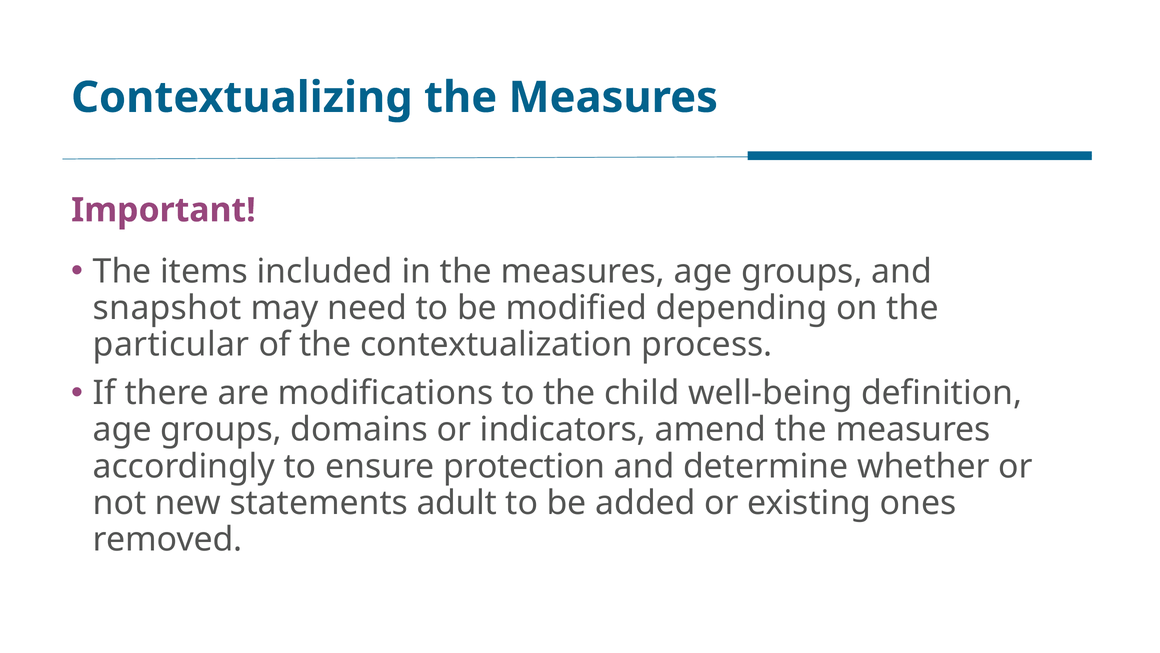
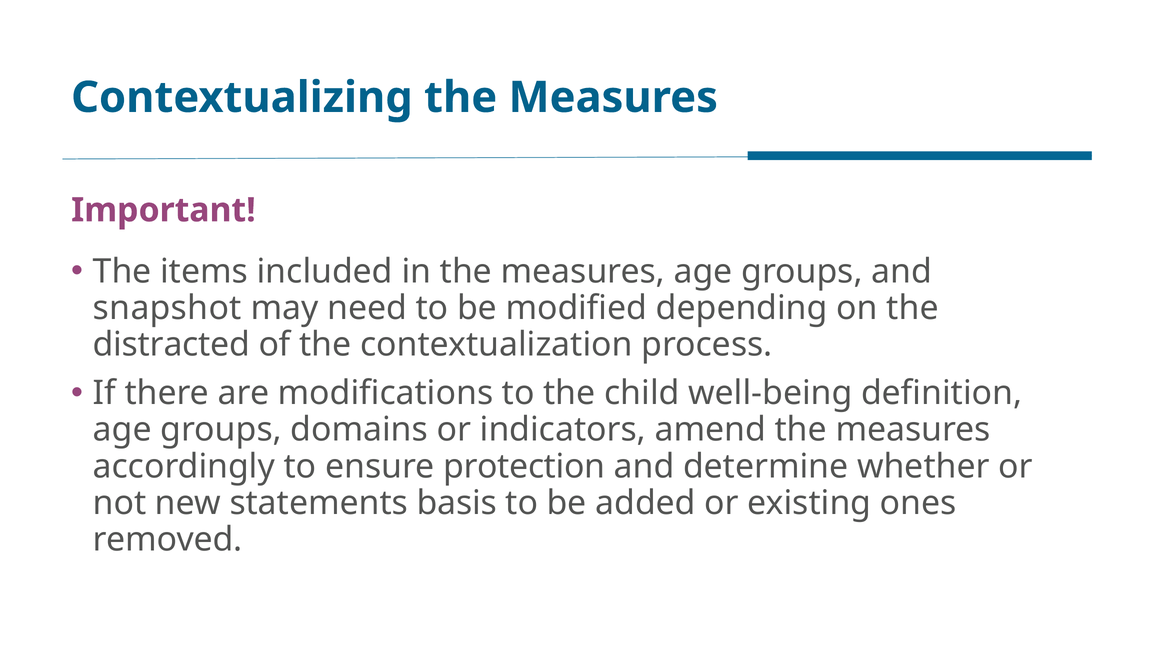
particular: particular -> distracted
adult: adult -> basis
